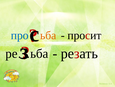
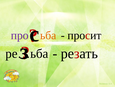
про colour: blue -> purple
